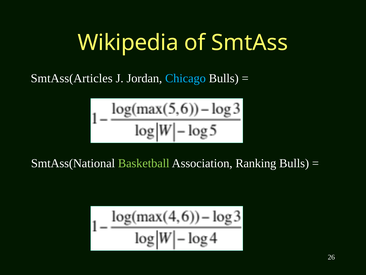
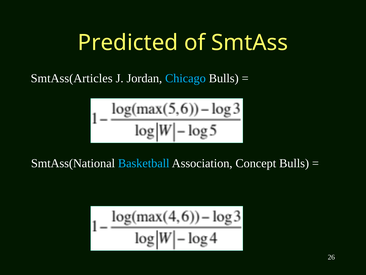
Wikipedia: Wikipedia -> Predicted
Basketball colour: light green -> light blue
Ranking: Ranking -> Concept
